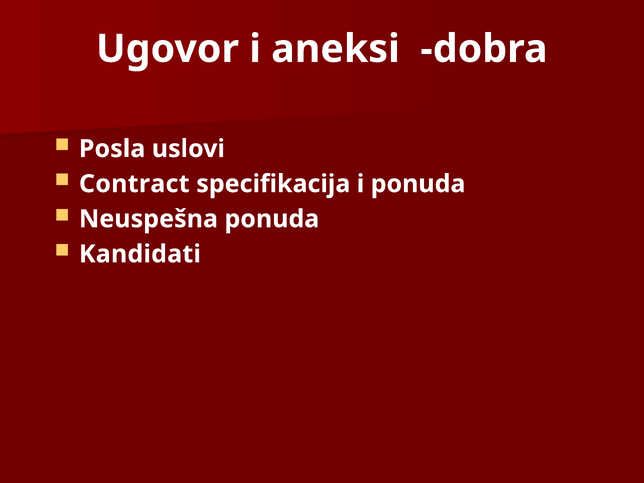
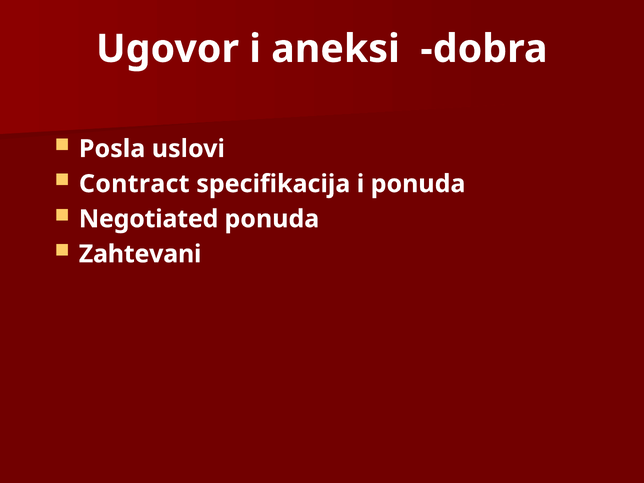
Neuspešna: Neuspešna -> Negotiated
Kandidati: Kandidati -> Zahtevani
